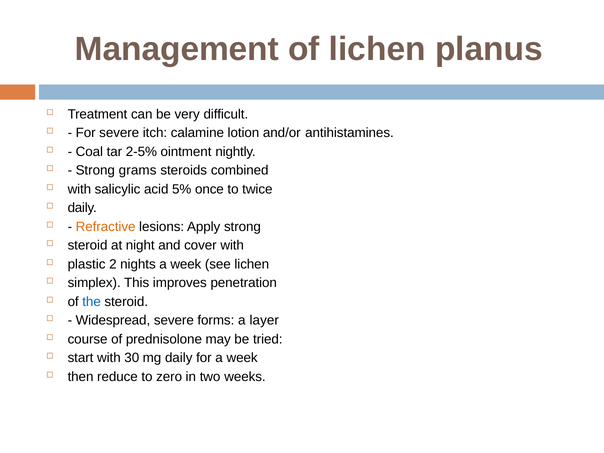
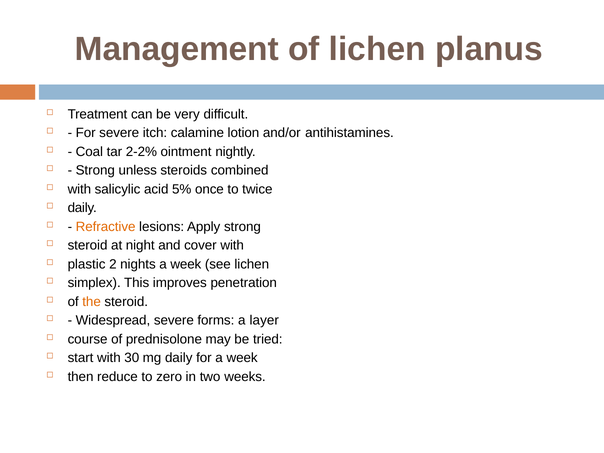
2-5%: 2-5% -> 2-2%
grams: grams -> unless
the colour: blue -> orange
